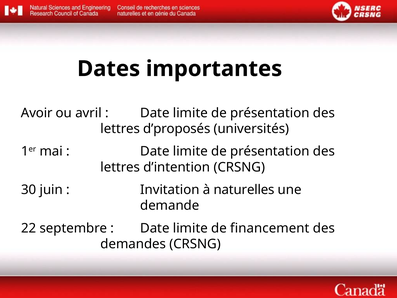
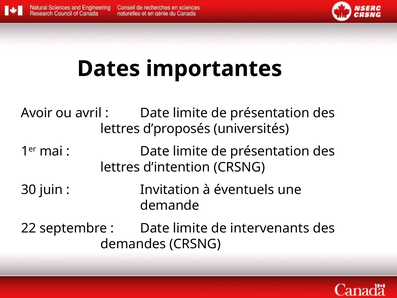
naturelles: naturelles -> éventuels
financement: financement -> intervenants
